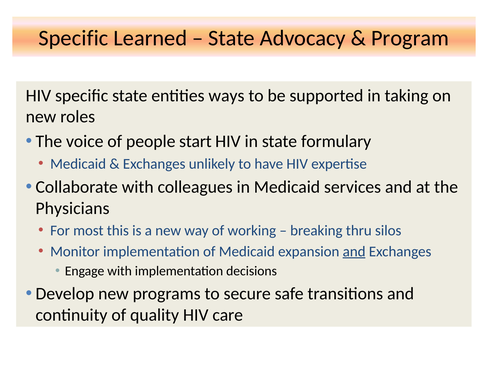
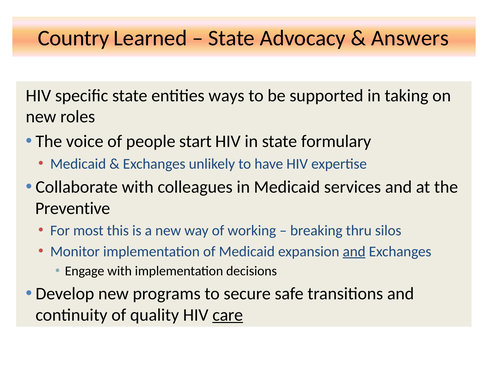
Specific at (73, 38): Specific -> Country
Program: Program -> Answers
Physicians: Physicians -> Preventive
care underline: none -> present
